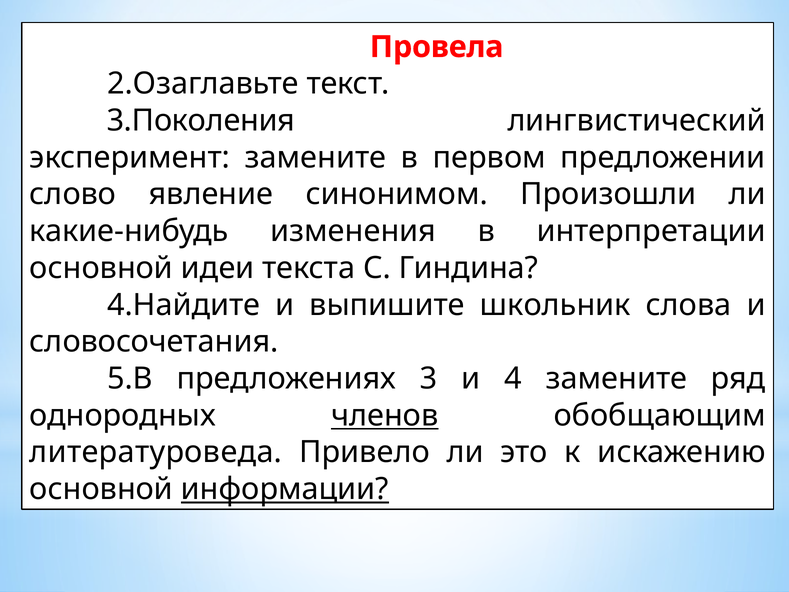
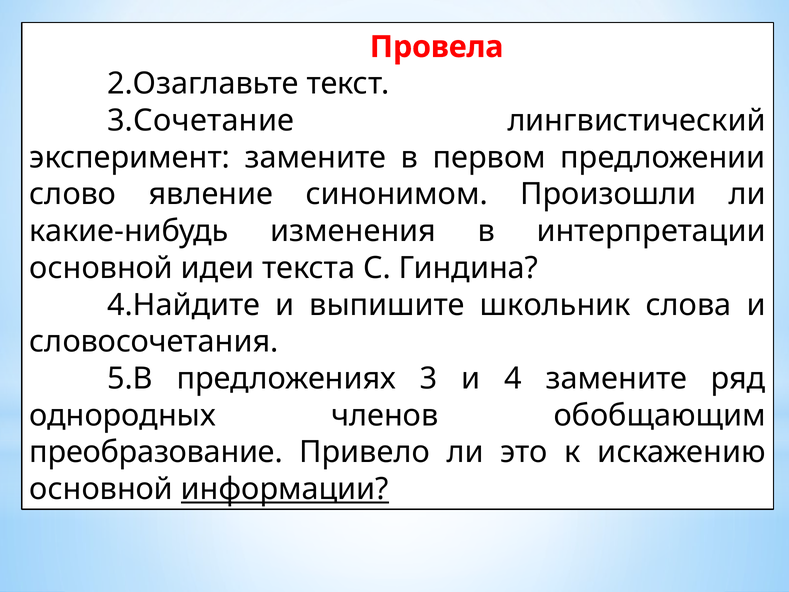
3.Поколения: 3.Поколения -> 3.Сочетание
членов underline: present -> none
литературоведа: литературоведа -> преобразование
